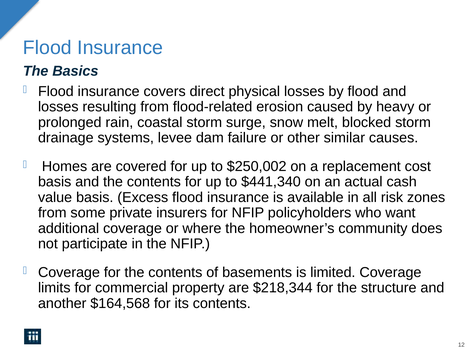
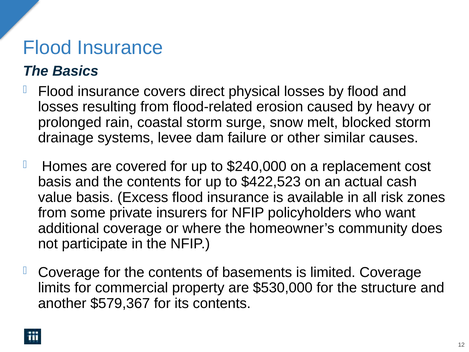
$250,002: $250,002 -> $240,000
$441,340: $441,340 -> $422,523
$218,344: $218,344 -> $530,000
$164,568: $164,568 -> $579,367
